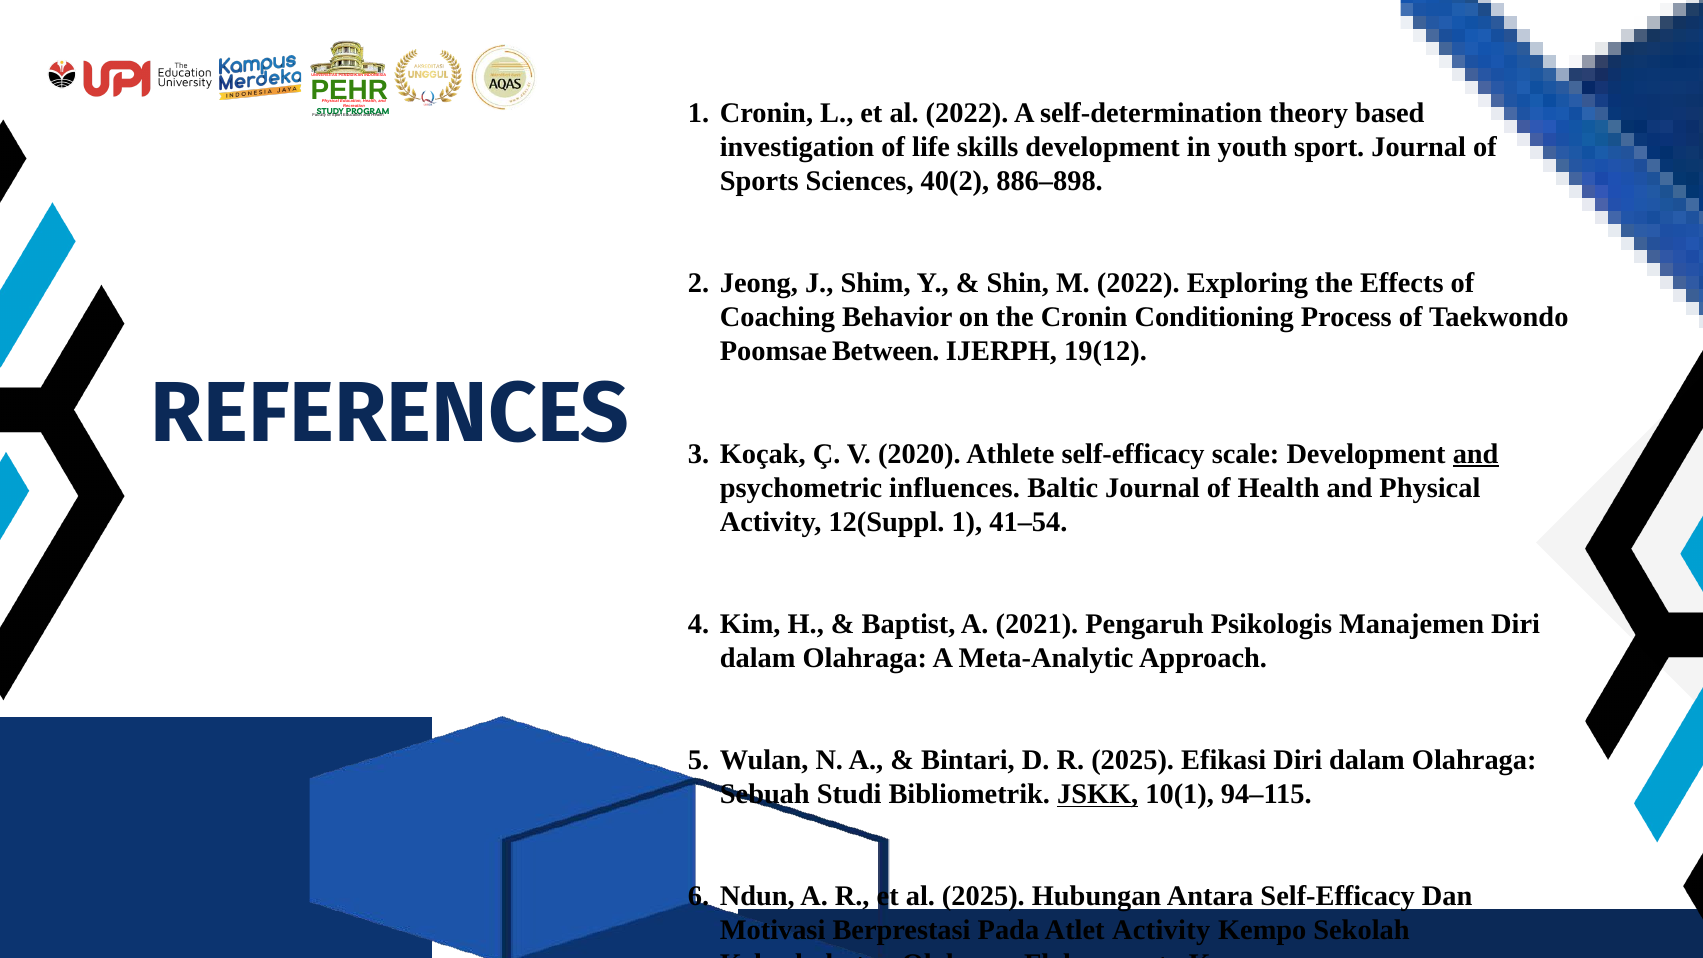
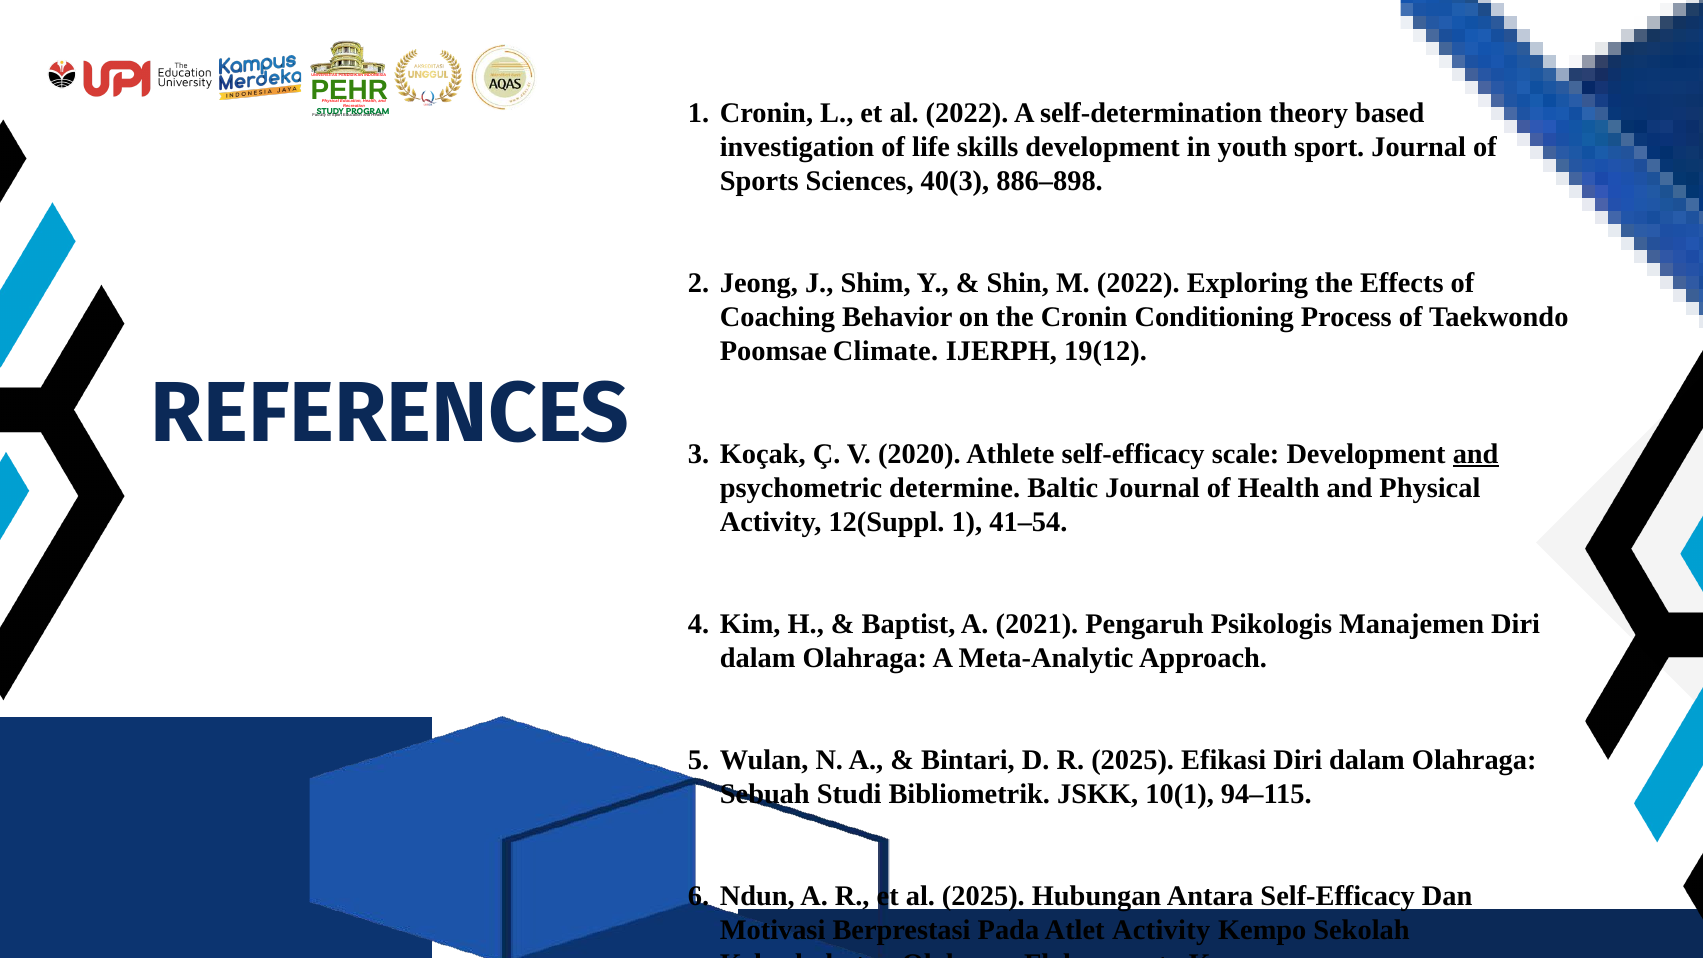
40(2: 40(2 -> 40(3
Between: Between -> Climate
influences: influences -> determine
JSKK underline: present -> none
